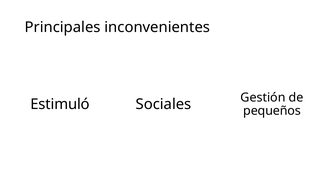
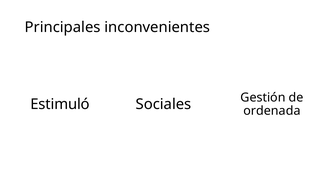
pequeños: pequeños -> ordenada
